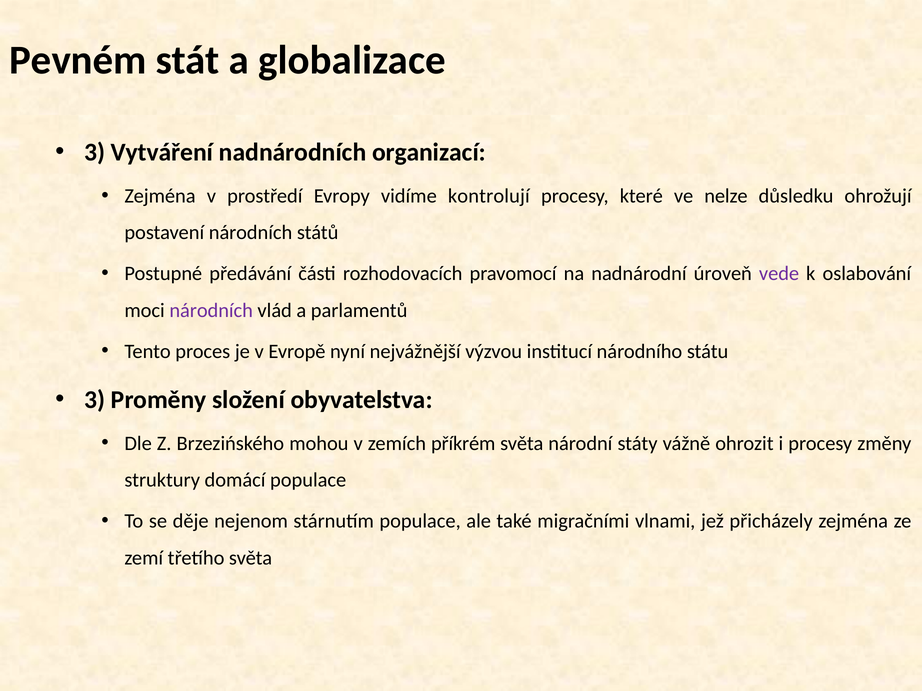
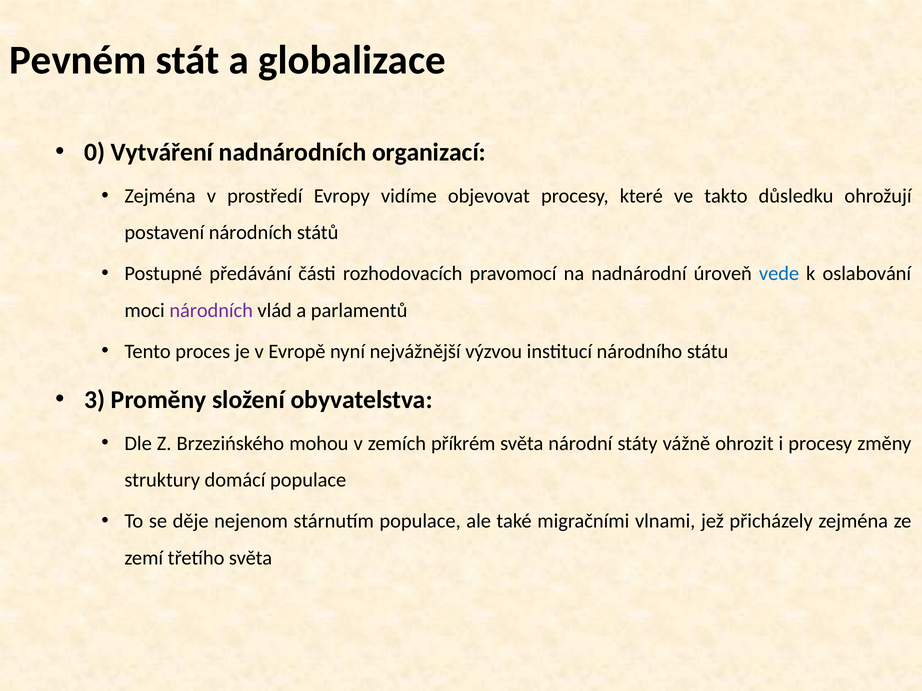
3 at (95, 152): 3 -> 0
kontrolují: kontrolují -> objevovat
nelze: nelze -> takto
vede colour: purple -> blue
